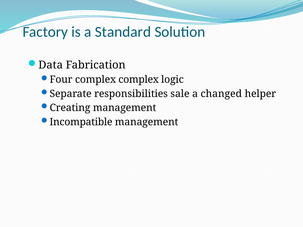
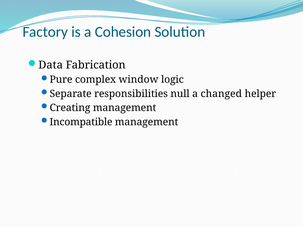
Standard: Standard -> Cohesion
Four: Four -> Pure
complex complex: complex -> window
sale: sale -> null
